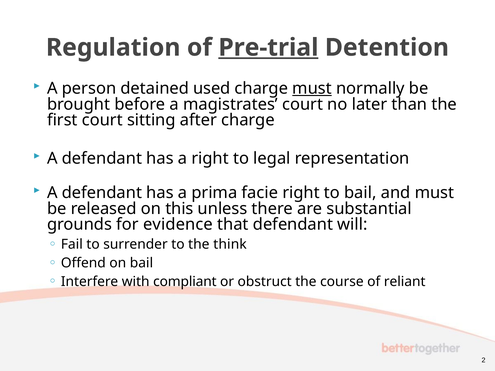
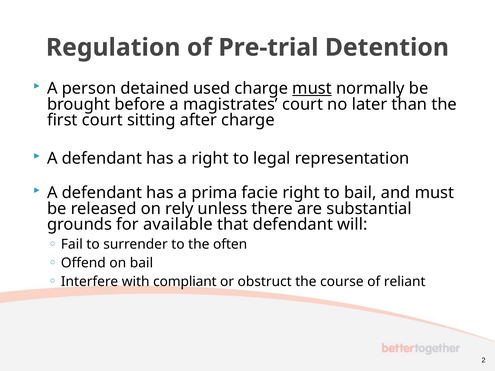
Pre-trial underline: present -> none
this: this -> rely
evidence: evidence -> available
think: think -> often
